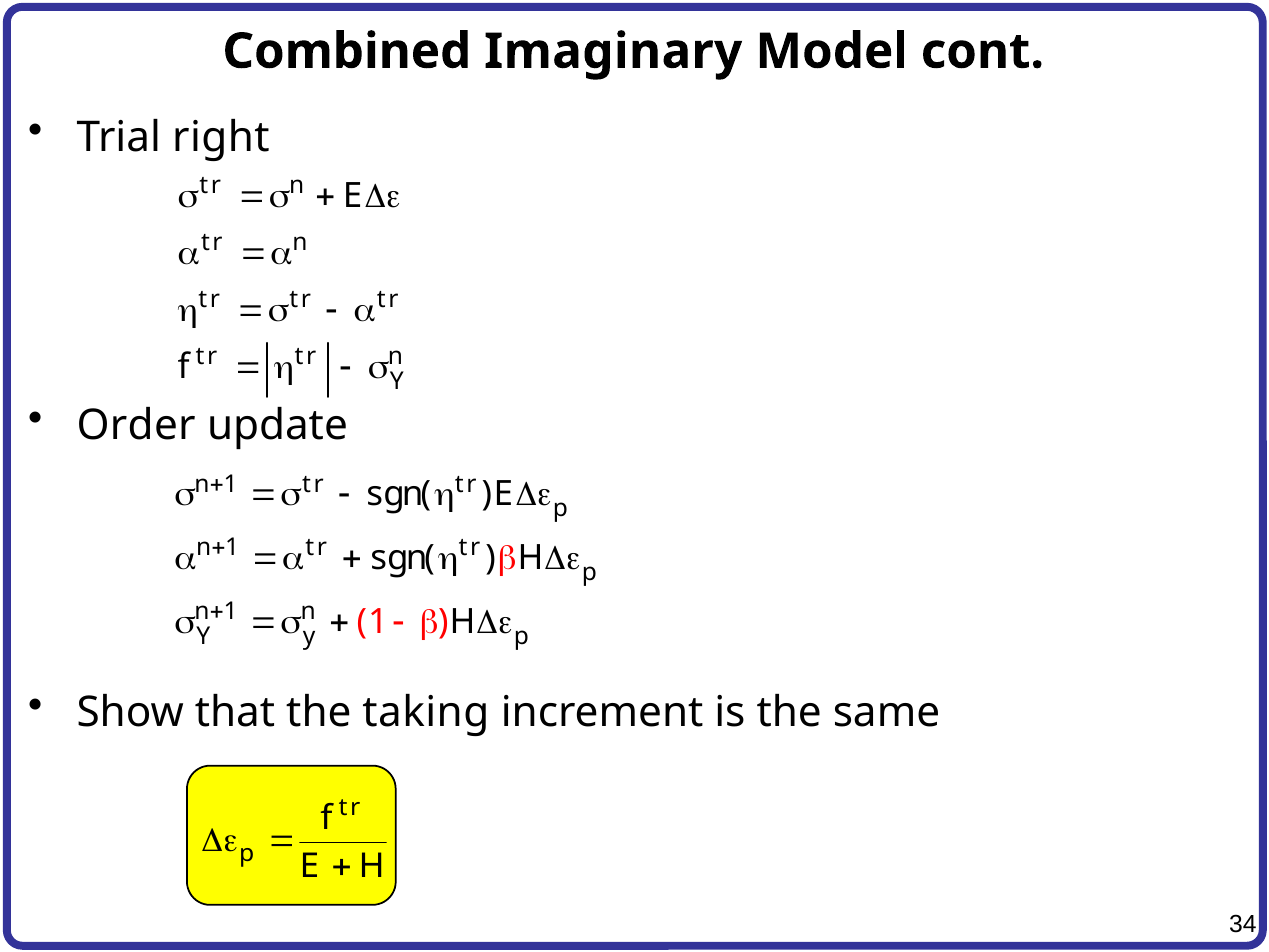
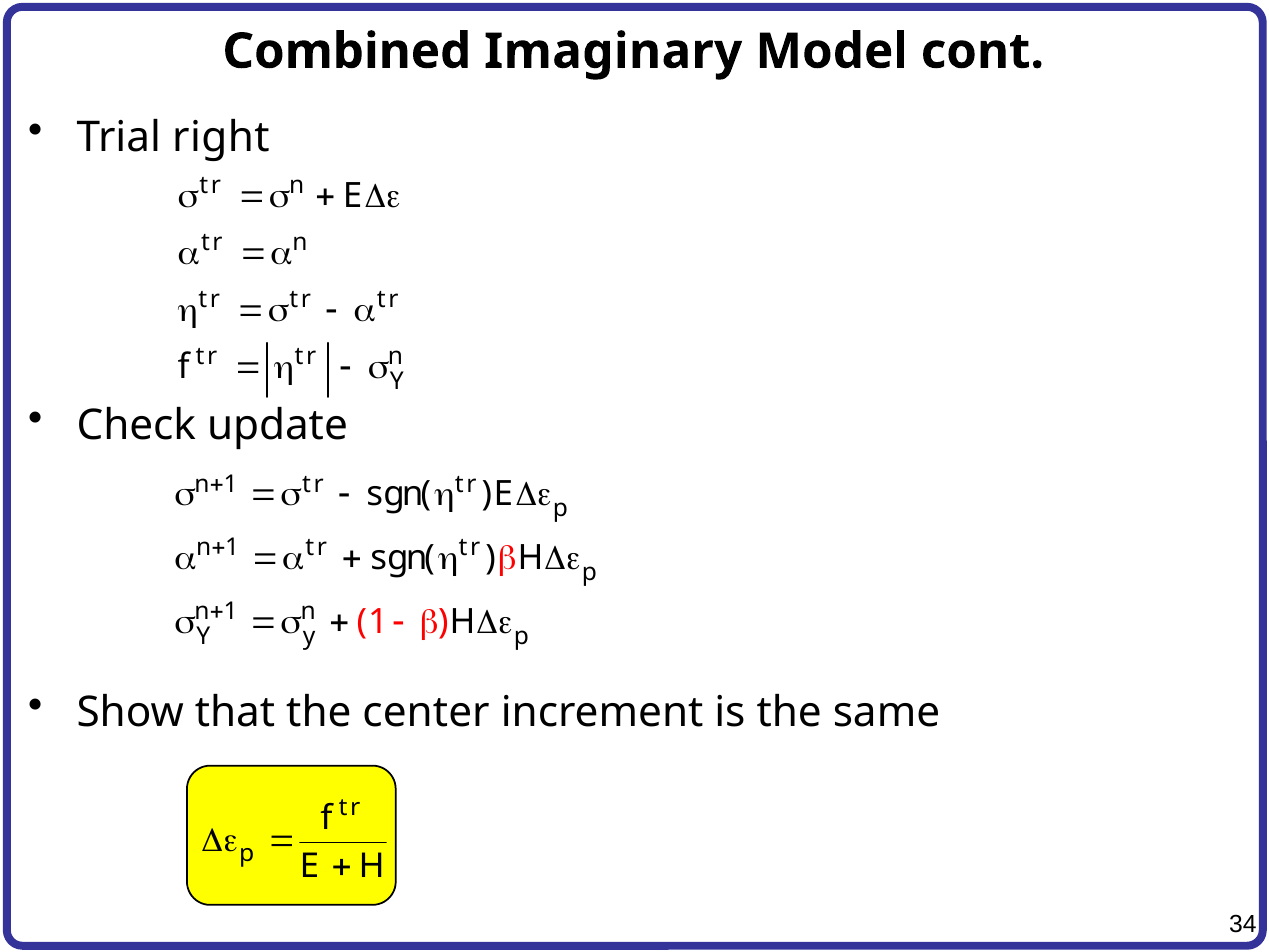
Order: Order -> Check
taking: taking -> center
